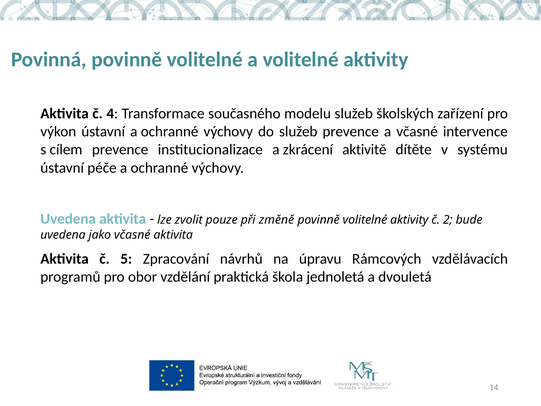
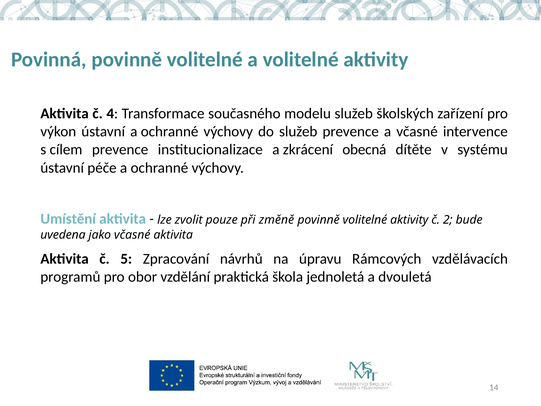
aktivitě: aktivitě -> obecná
Uvedena at (68, 219): Uvedena -> Umístění
